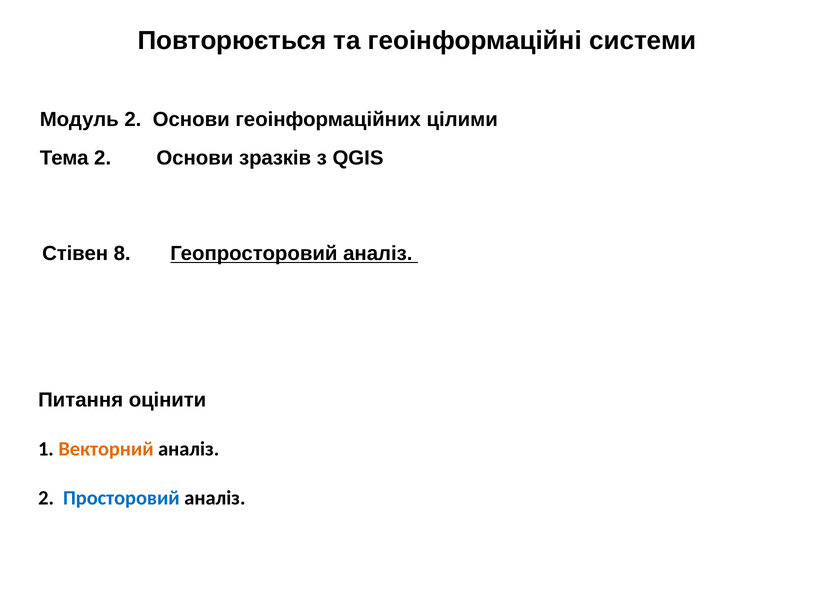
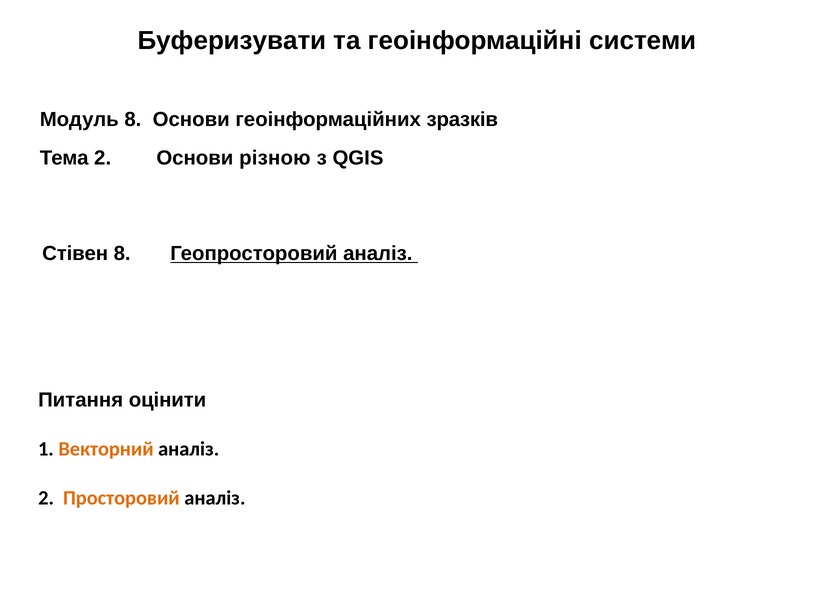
Повторюється: Повторюється -> Буферизувати
Модуль 2: 2 -> 8
цілими: цілими -> зразків
зразків: зразків -> різною
Просторовий colour: blue -> orange
